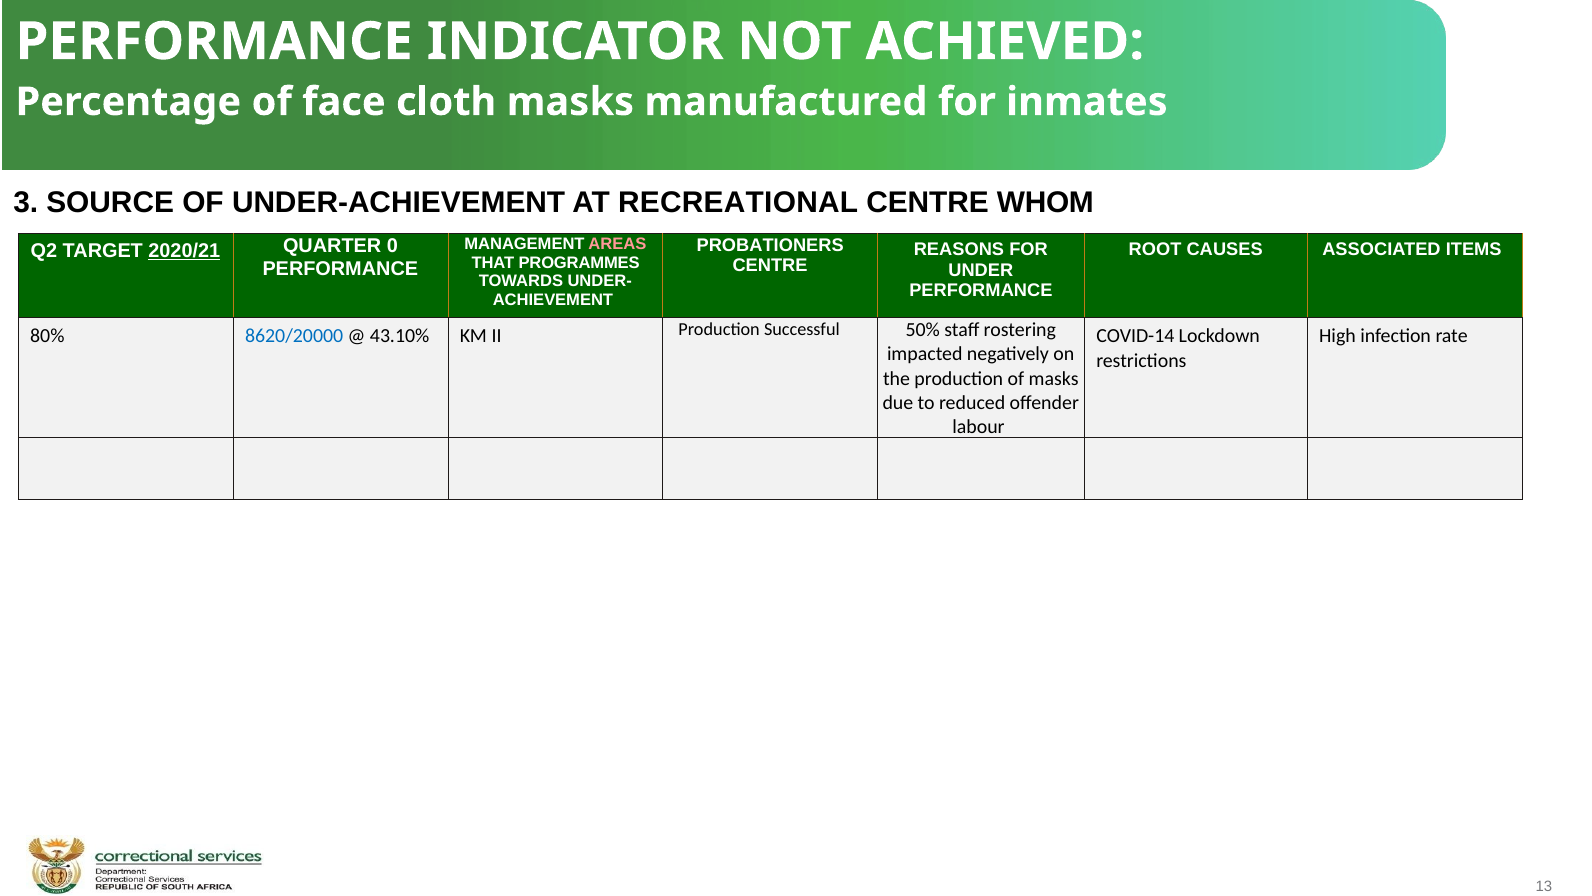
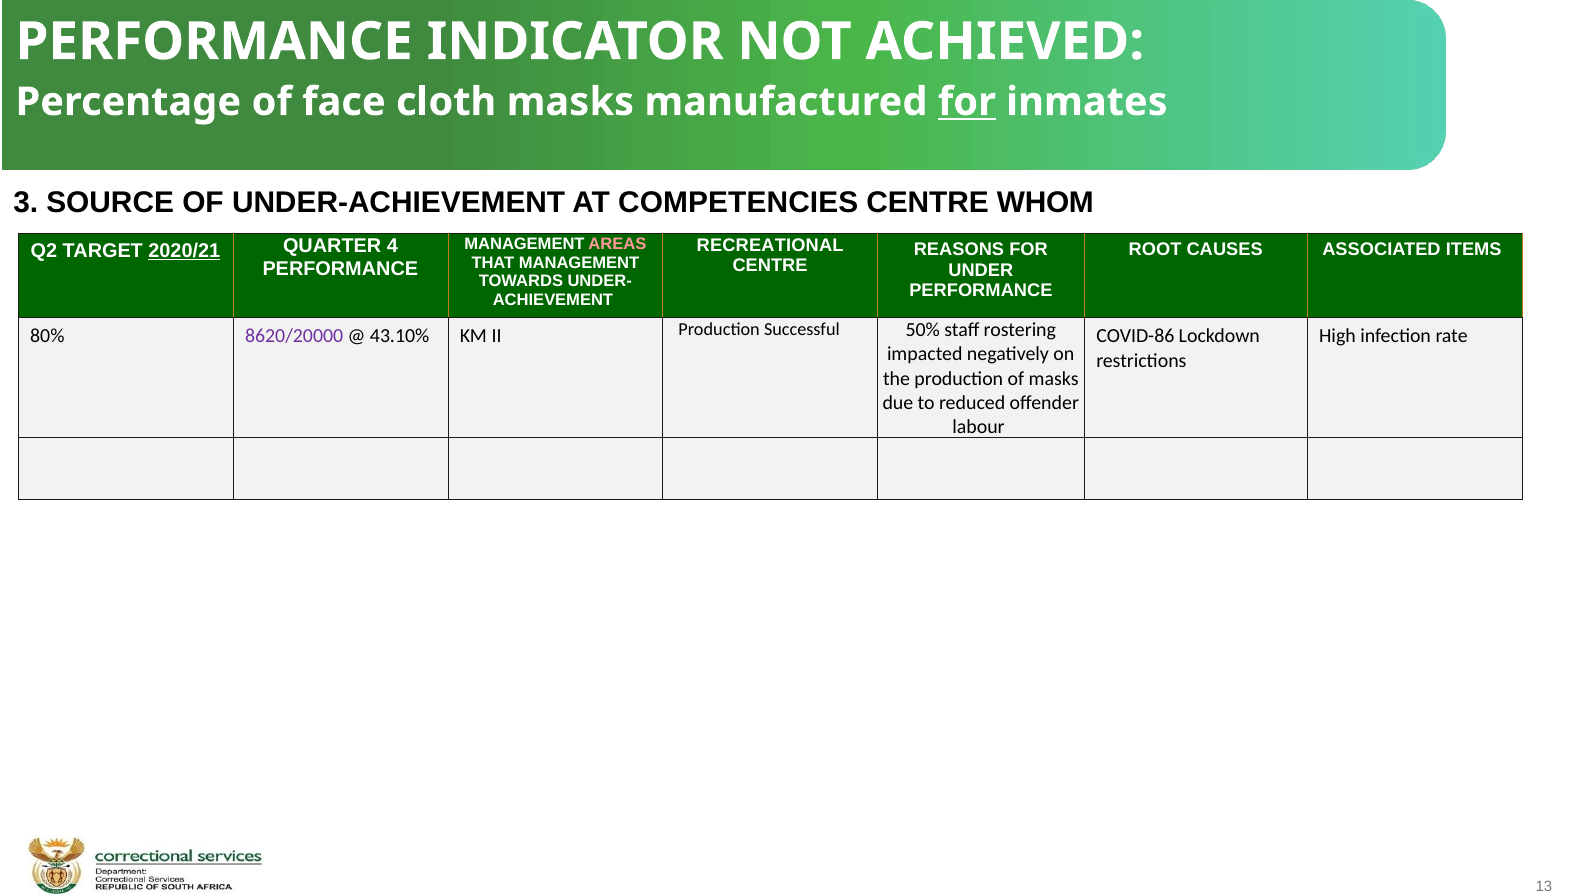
for at (967, 102) underline: none -> present
RECREATIONAL: RECREATIONAL -> COMPETENCIES
PROBATIONERS: PROBATIONERS -> RECREATIONAL
0: 0 -> 4
THAT PROGRAMMES: PROGRAMMES -> MANAGEMENT
8620/20000 colour: blue -> purple
COVID-14: COVID-14 -> COVID-86
